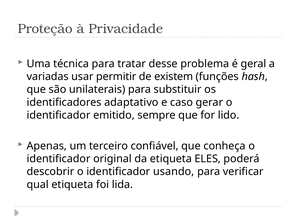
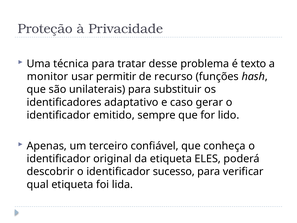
geral: geral -> texto
variadas: variadas -> monitor
existem: existem -> recurso
usando: usando -> sucesso
